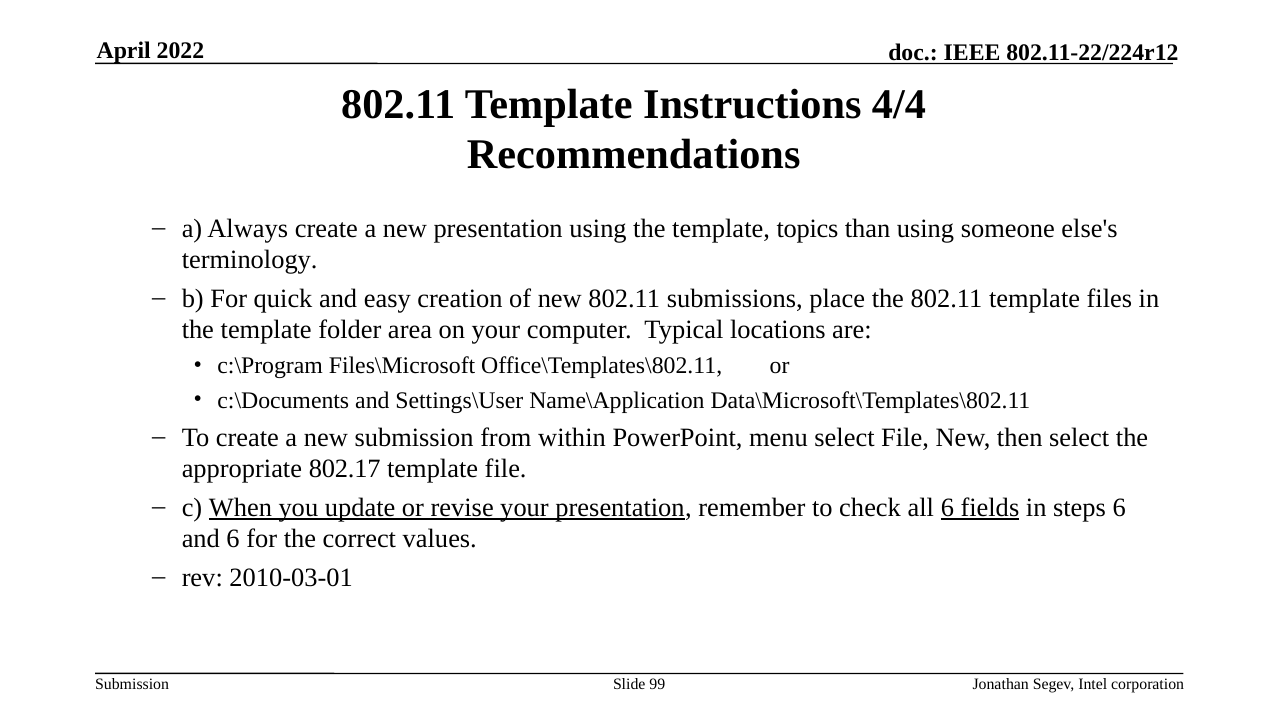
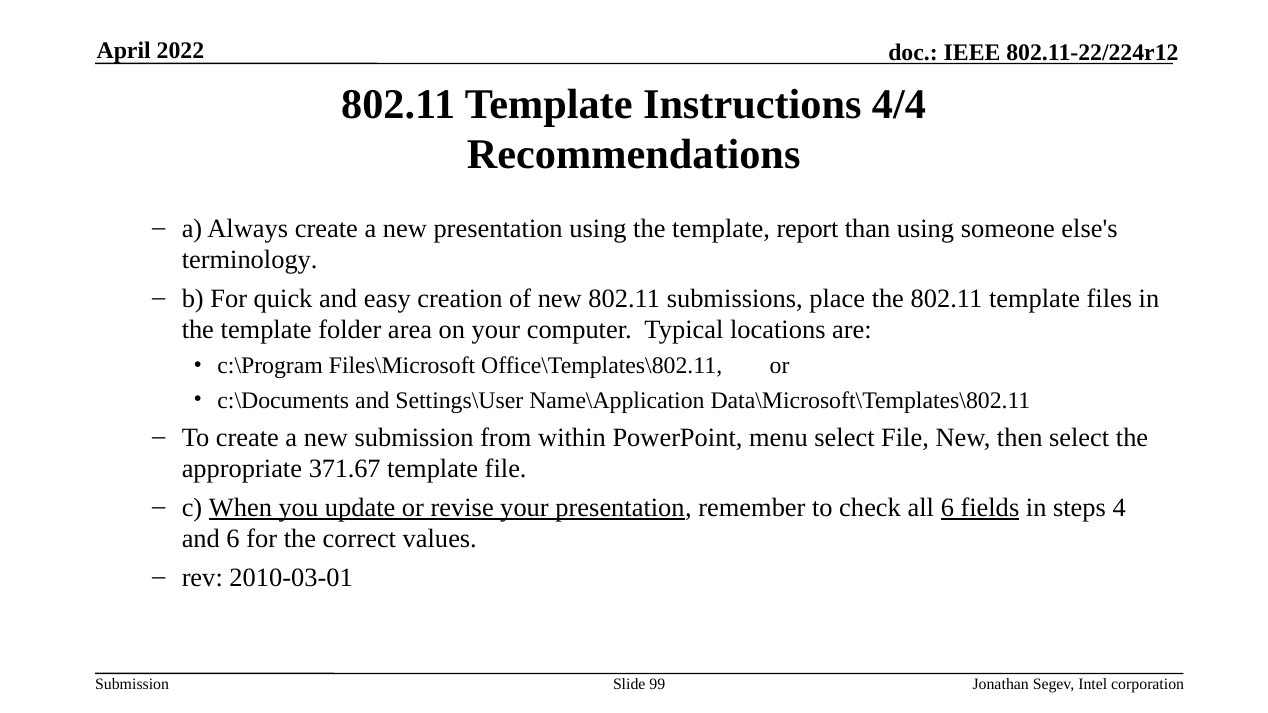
topics: topics -> report
802.17: 802.17 -> 371.67
steps 6: 6 -> 4
